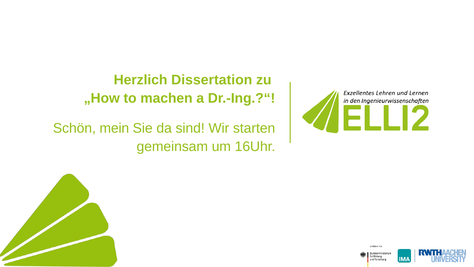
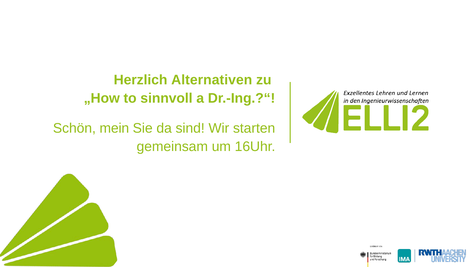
Dissertation: Dissertation -> Alternativen
machen: machen -> sinnvoll
